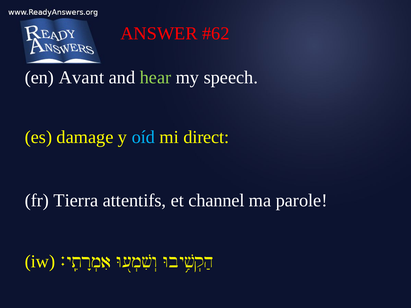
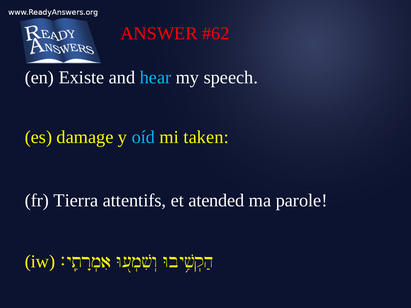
Avant: Avant -> Existe
hear colour: light green -> light blue
direct: direct -> taken
channel: channel -> atended
